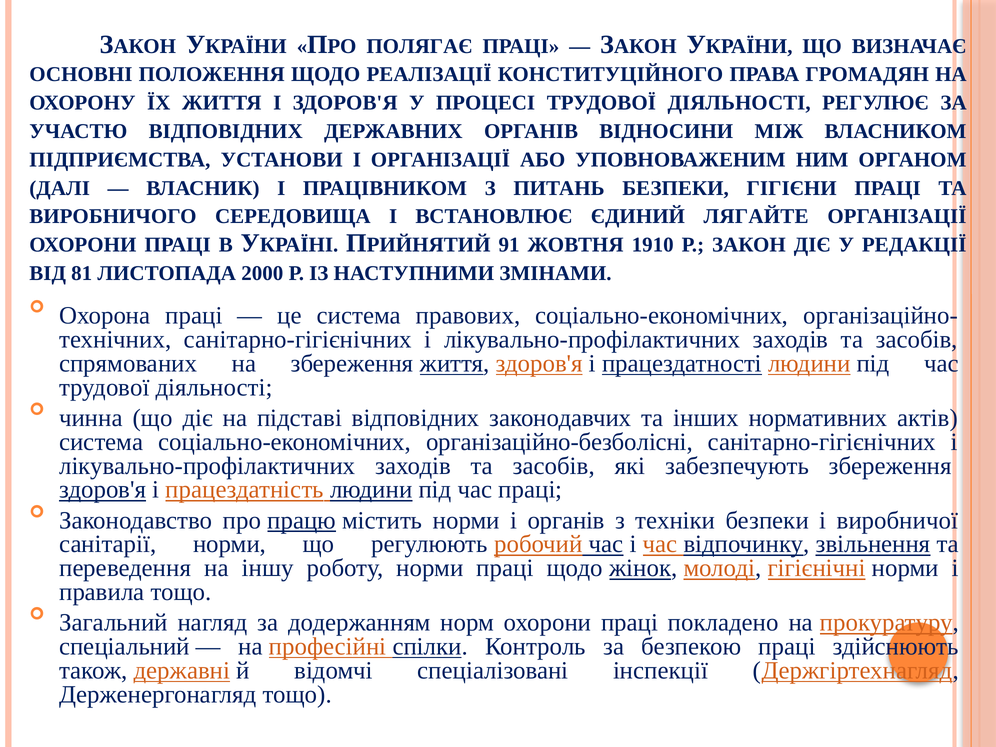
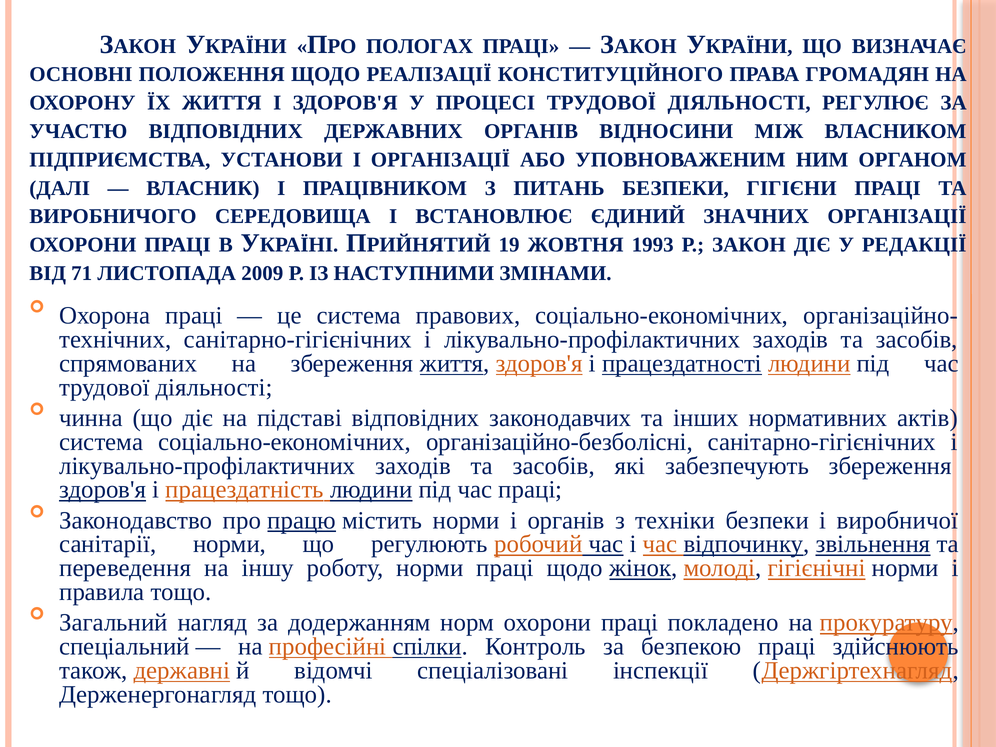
ПОЛЯГАЄ: ПОЛЯГАЄ -> ПОЛОГАХ
ЛЯГАЙТЕ: ЛЯГАЙТЕ -> ЗНАЧНИХ
91: 91 -> 19
1910: 1910 -> 1993
81: 81 -> 71
2000: 2000 -> 2009
